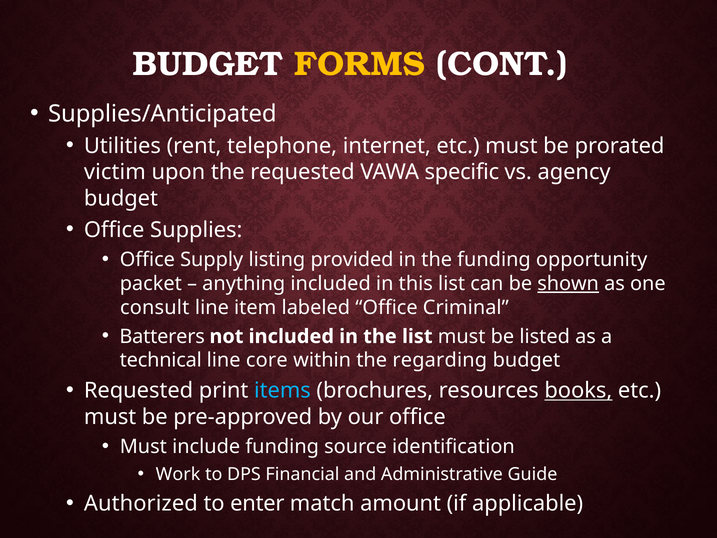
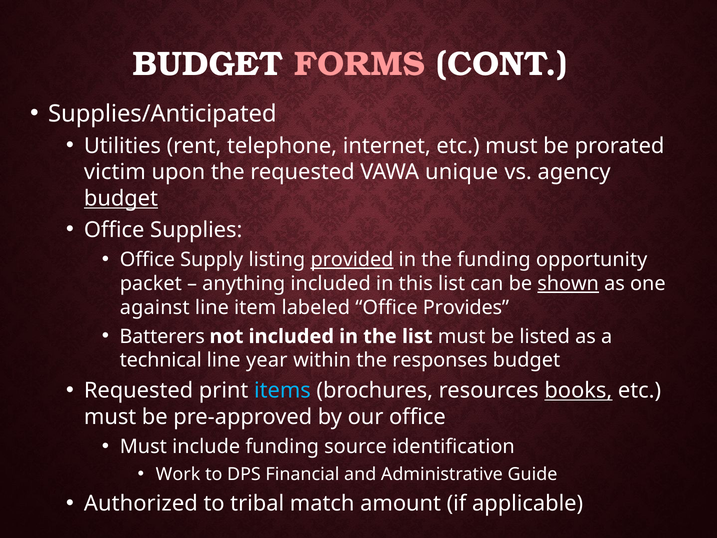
FORMS colour: yellow -> pink
specific: specific -> unique
budget at (121, 198) underline: none -> present
provided underline: none -> present
consult: consult -> against
Criminal: Criminal -> Provides
core: core -> year
regarding: regarding -> responses
enter: enter -> tribal
